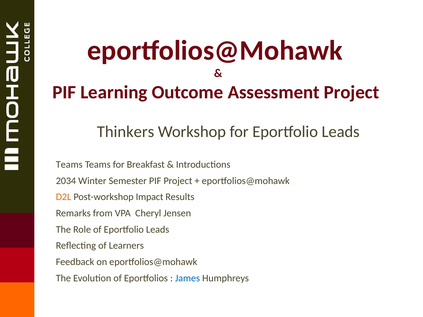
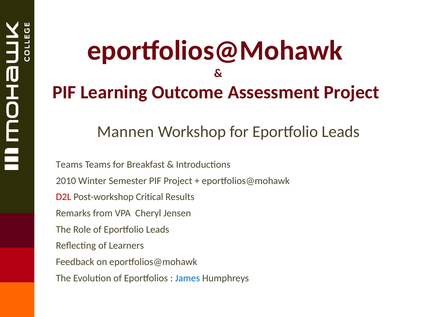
Thinkers: Thinkers -> Mannen
2034: 2034 -> 2010
D2L colour: orange -> red
Impact: Impact -> Critical
